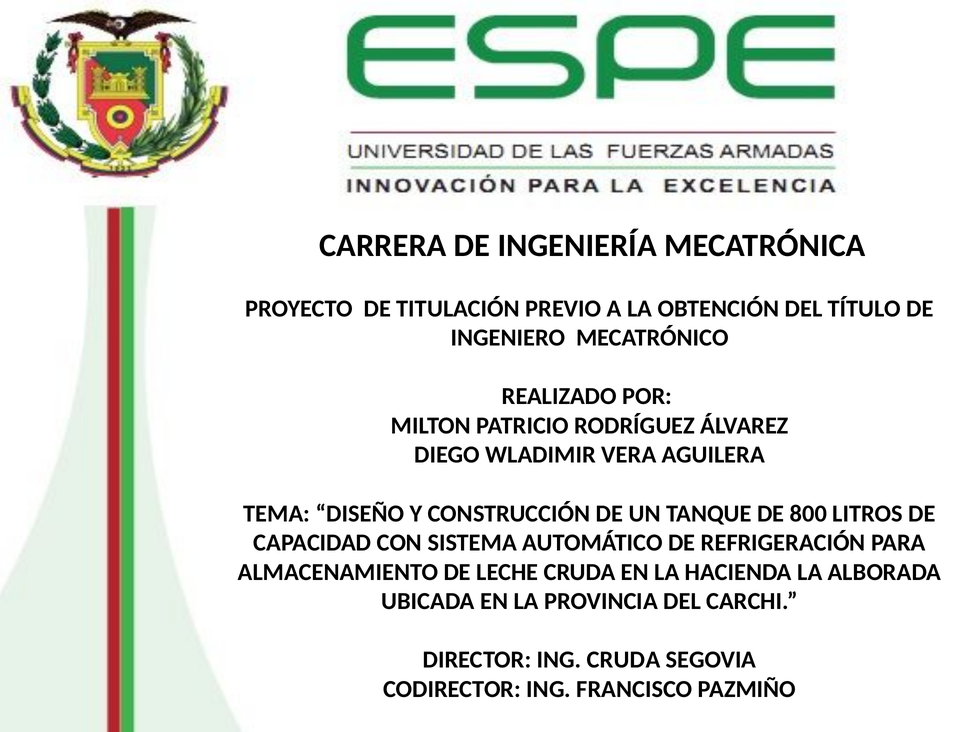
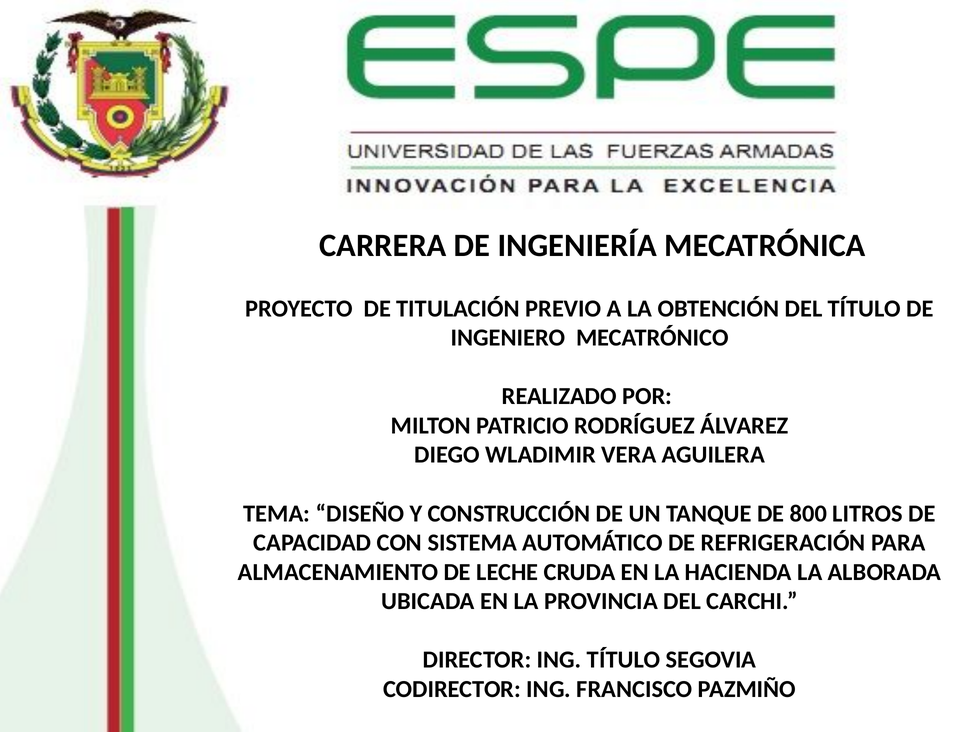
ING CRUDA: CRUDA -> TÍTULO
